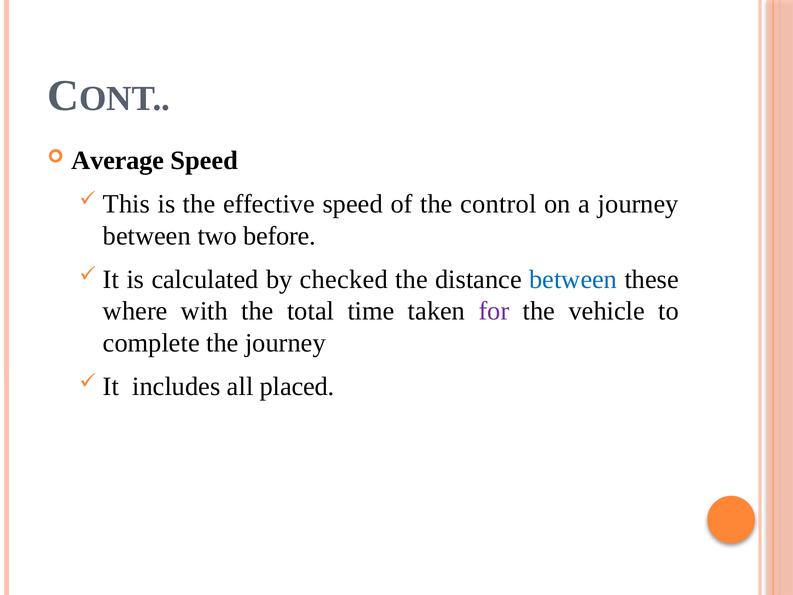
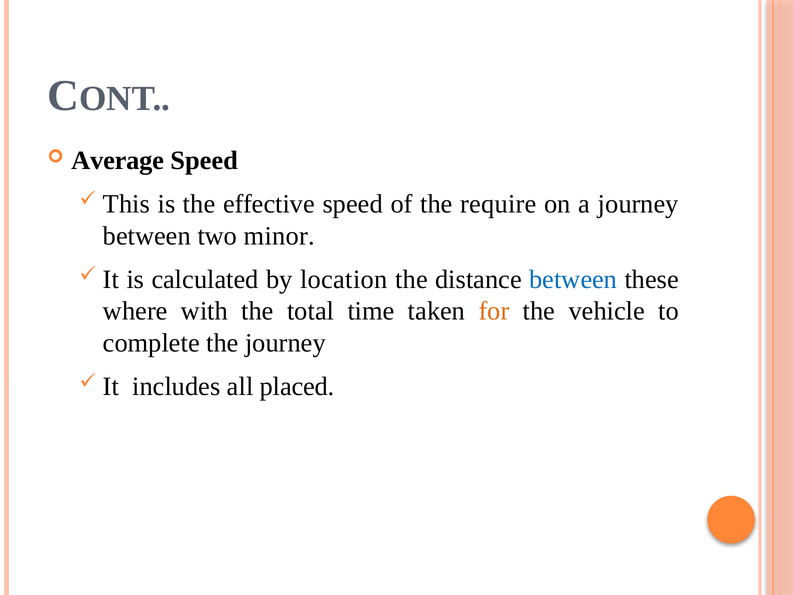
control: control -> require
before: before -> minor
checked: checked -> location
for colour: purple -> orange
